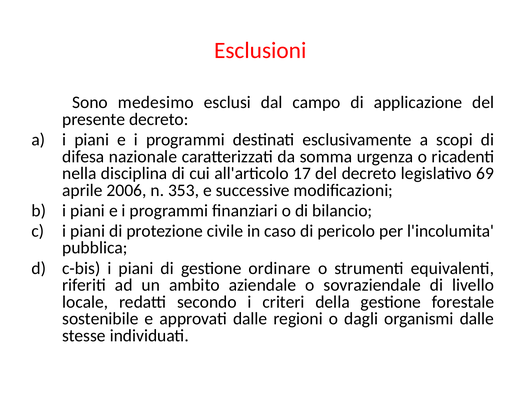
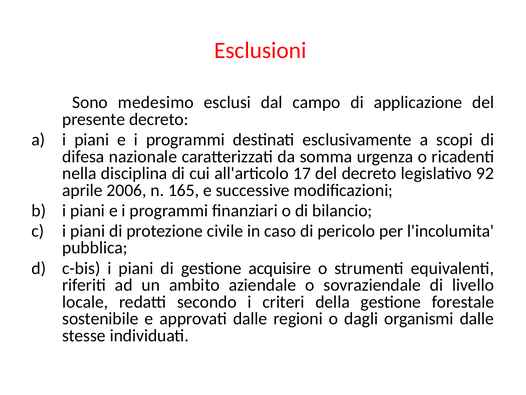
69: 69 -> 92
353: 353 -> 165
ordinare: ordinare -> acquisire
